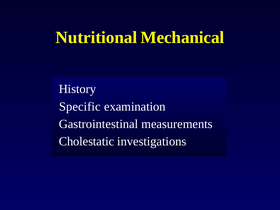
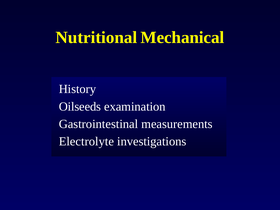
Specific: Specific -> Oilseeds
Cholestatic: Cholestatic -> Electrolyte
